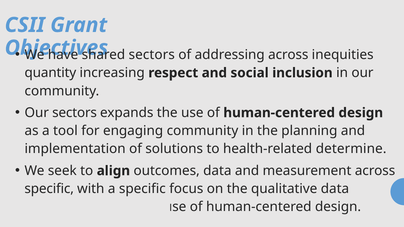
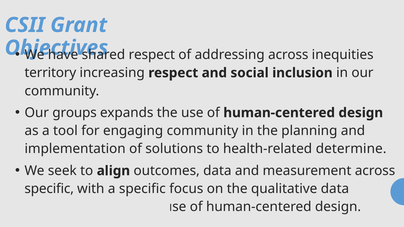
sectors at (152, 55): sectors -> respect
quantity: quantity -> territory
Our sectors: sectors -> groups
